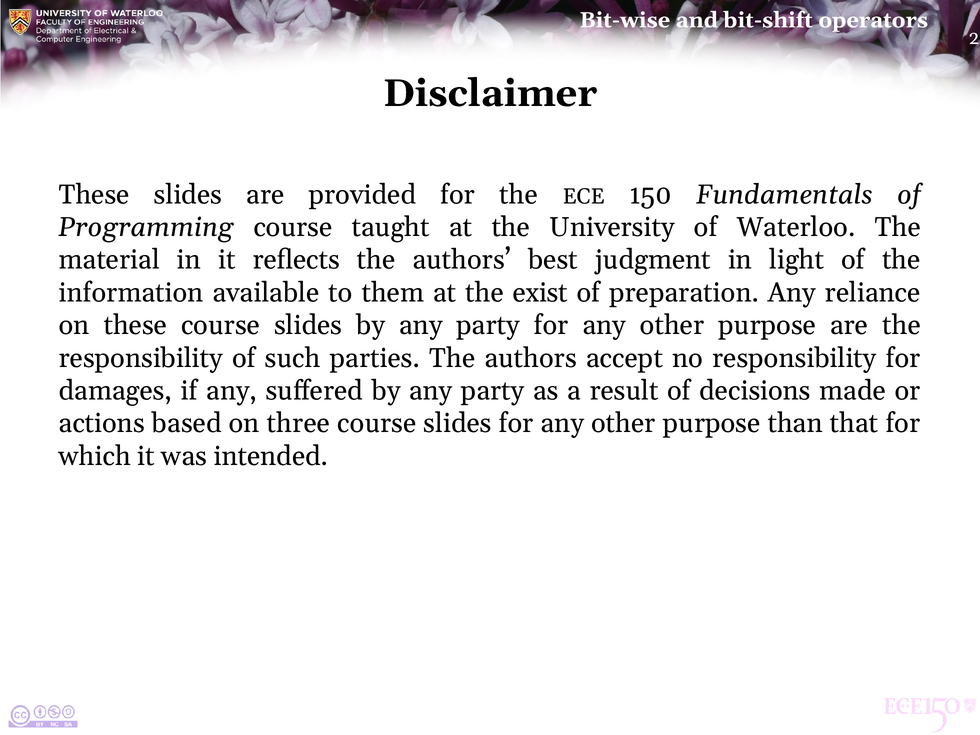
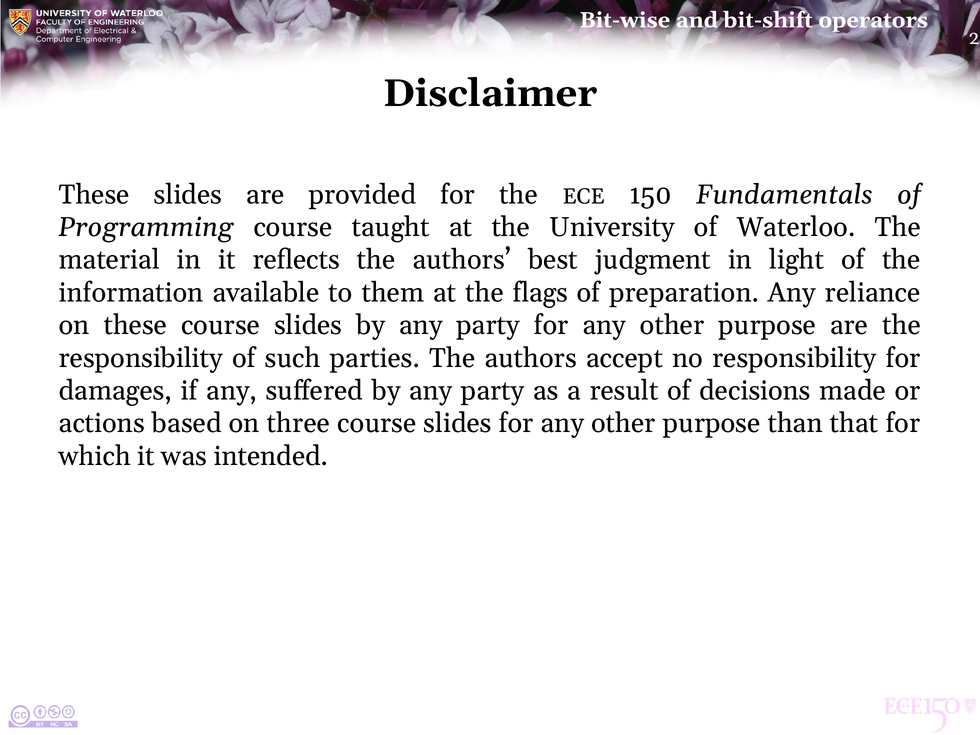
exist: exist -> flags
